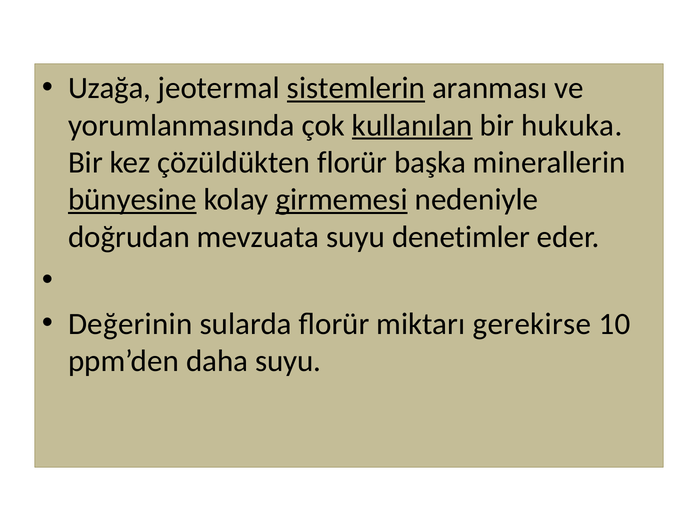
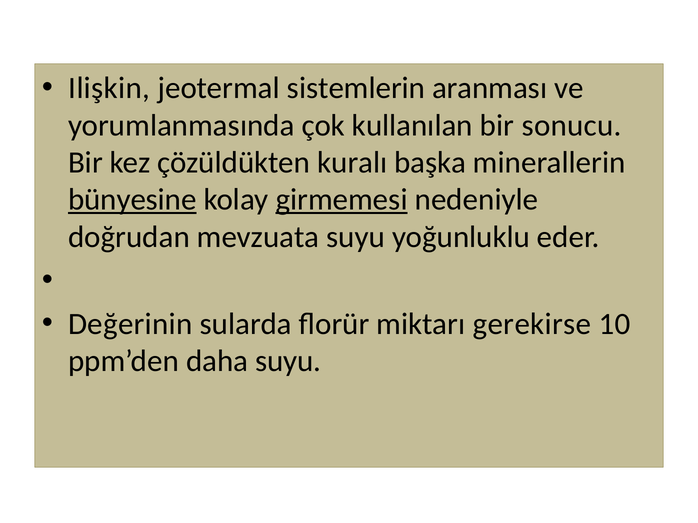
Uzağa: Uzağa -> Ilişkin
sistemlerin underline: present -> none
kullanılan underline: present -> none
hukuka: hukuka -> sonucu
çözüldükten florür: florür -> kuralı
denetimler: denetimler -> yoğunluklu
